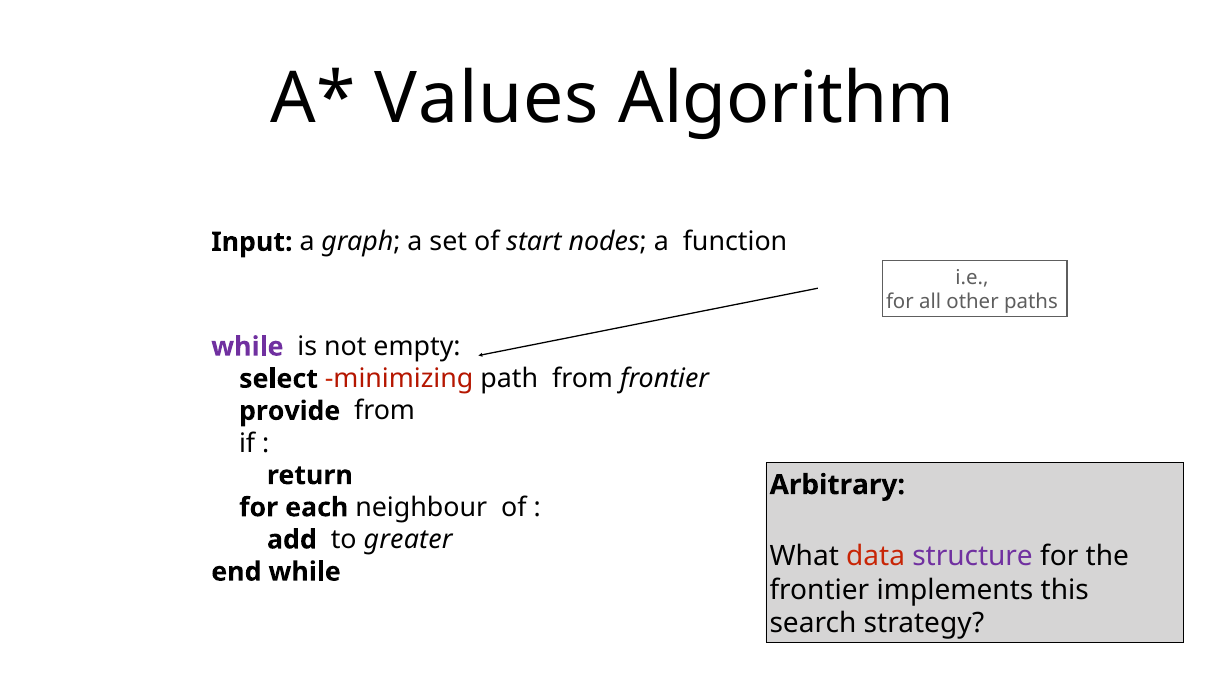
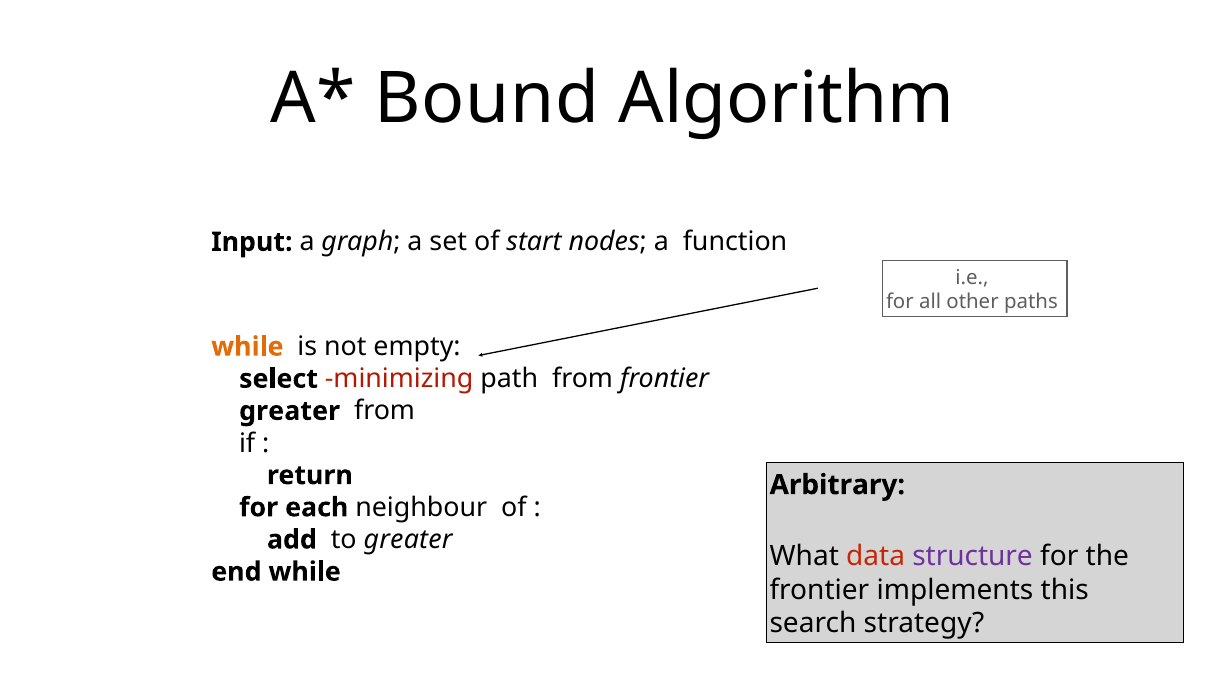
Values: Values -> Bound
while at (247, 347) colour: purple -> orange
provide at (290, 411): provide -> greater
